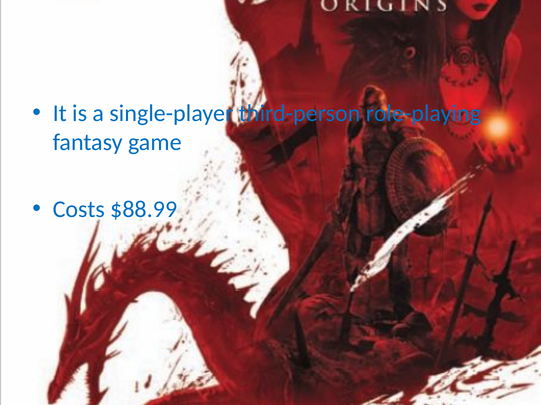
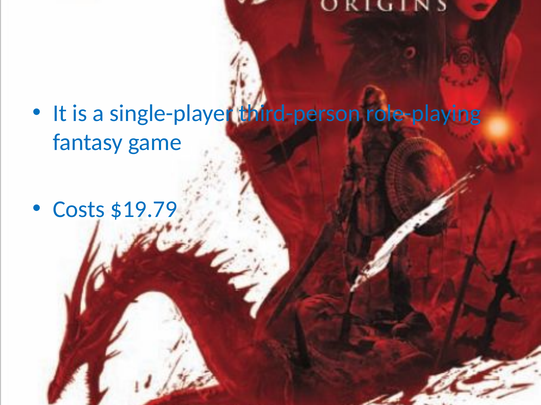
$88.99: $88.99 -> $19.79
